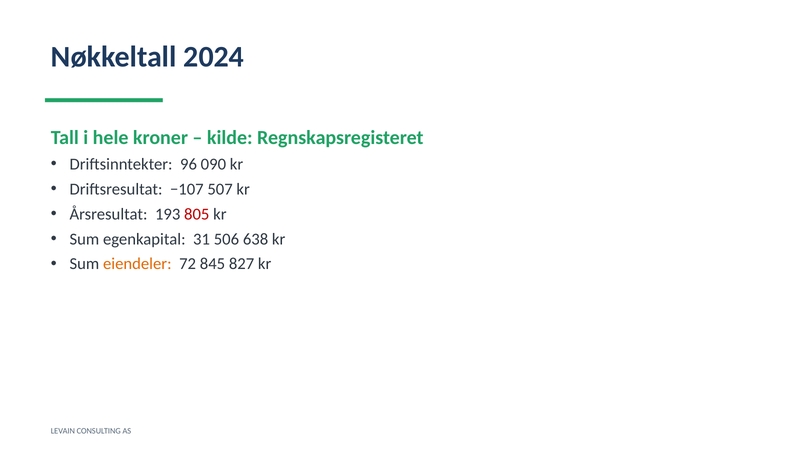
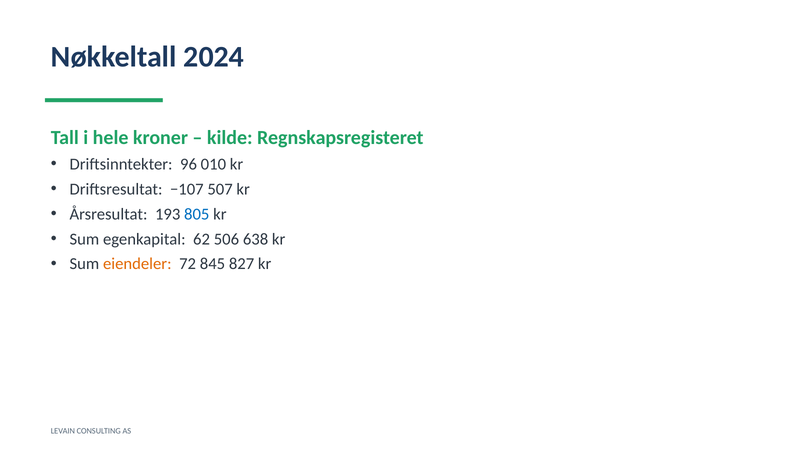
090: 090 -> 010
805 colour: red -> blue
31: 31 -> 62
